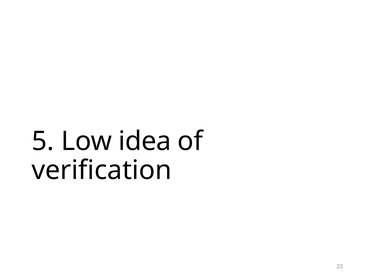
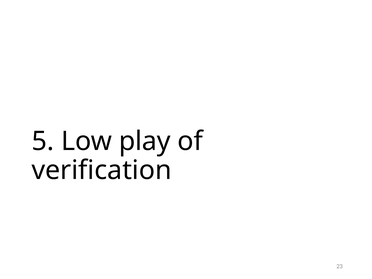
idea: idea -> play
